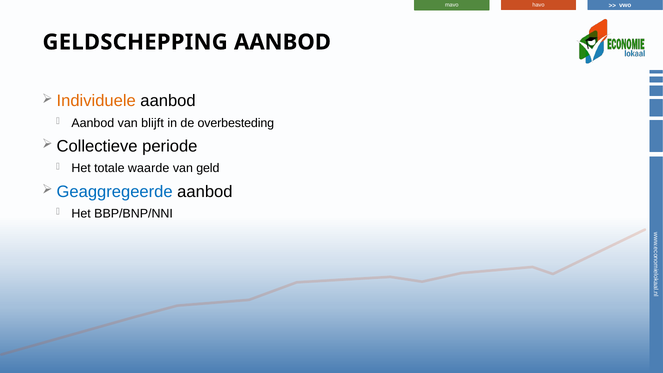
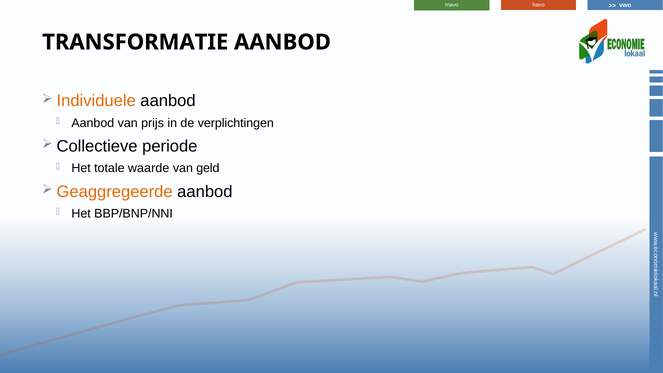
GELDSCHEPPING: GELDSCHEPPING -> TRANSFORMATIE
blijft: blijft -> prijs
overbesteding: overbesteding -> verplichtingen
Geaggregeerde colour: blue -> orange
